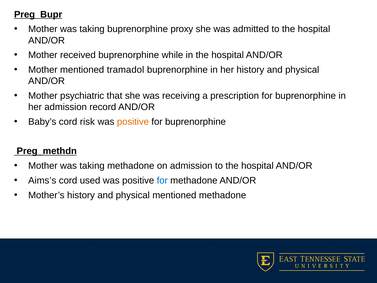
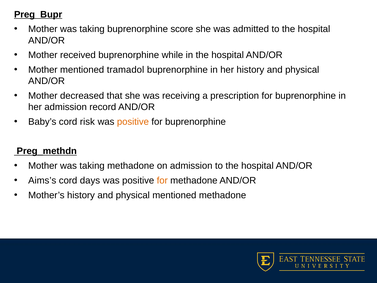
proxy: proxy -> score
psychiatric: psychiatric -> decreased
used: used -> days
for at (162, 180) colour: blue -> orange
